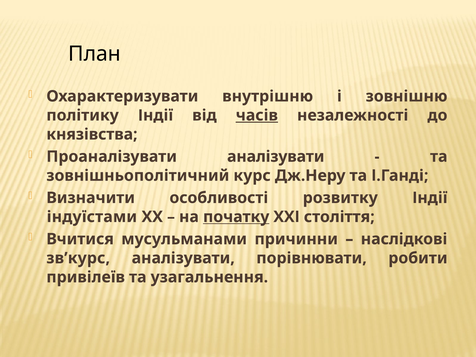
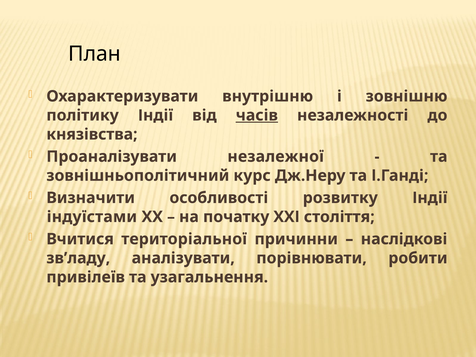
Проаналізувати аналізувати: аналізувати -> незалежної
початку underline: present -> none
мусульманами: мусульманами -> територіальної
зв’курс: зв’курс -> зв’ладу
